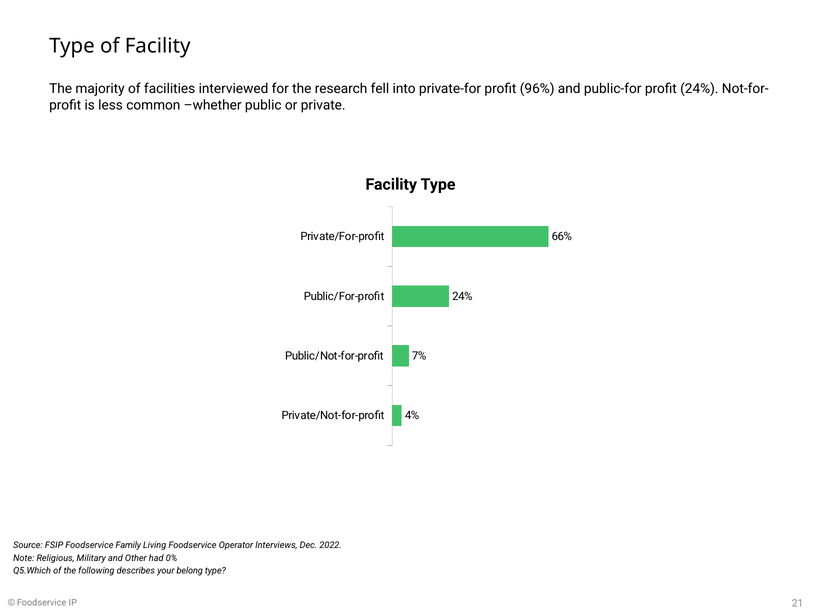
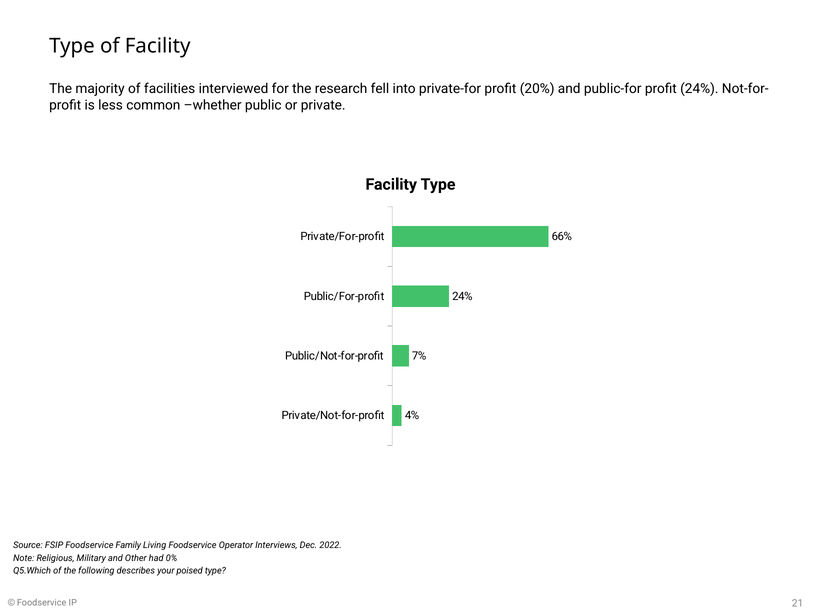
96%: 96% -> 20%
belong: belong -> poised
